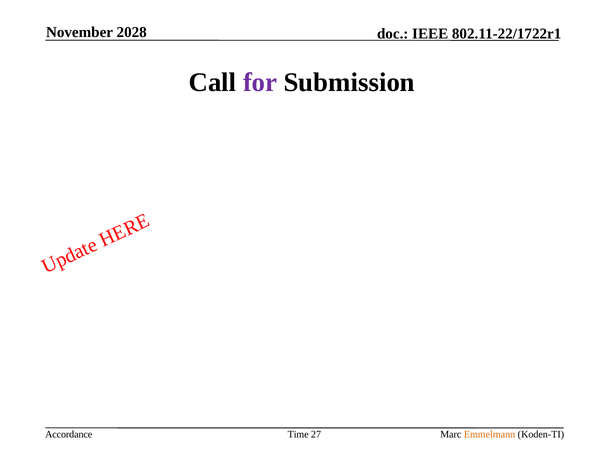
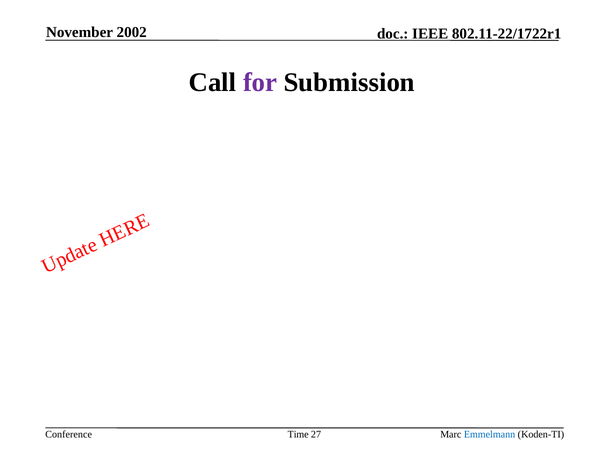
2028: 2028 -> 2002
Accordance: Accordance -> Conference
Emmelmann colour: orange -> blue
